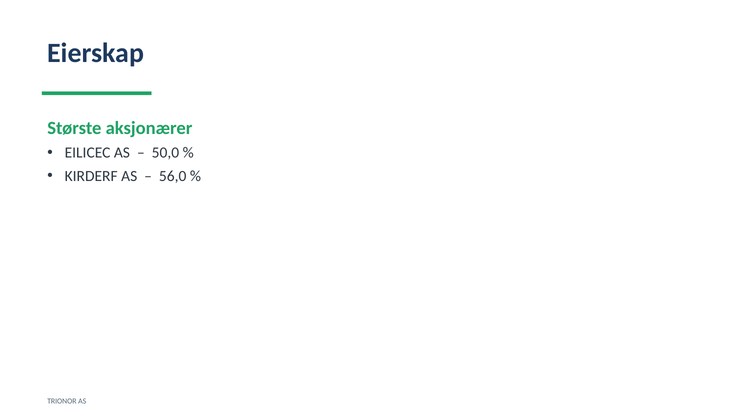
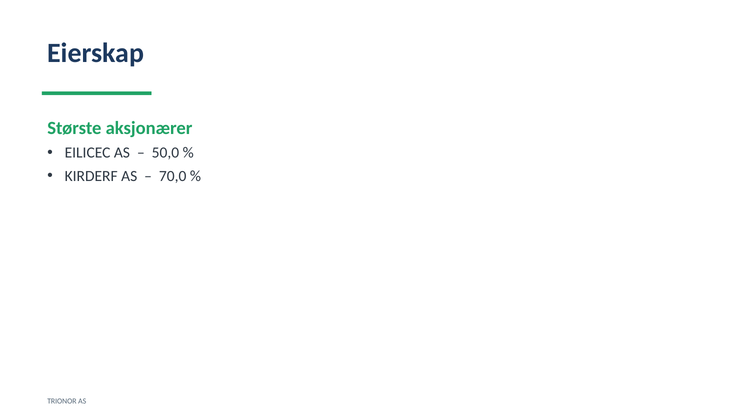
56,0: 56,0 -> 70,0
